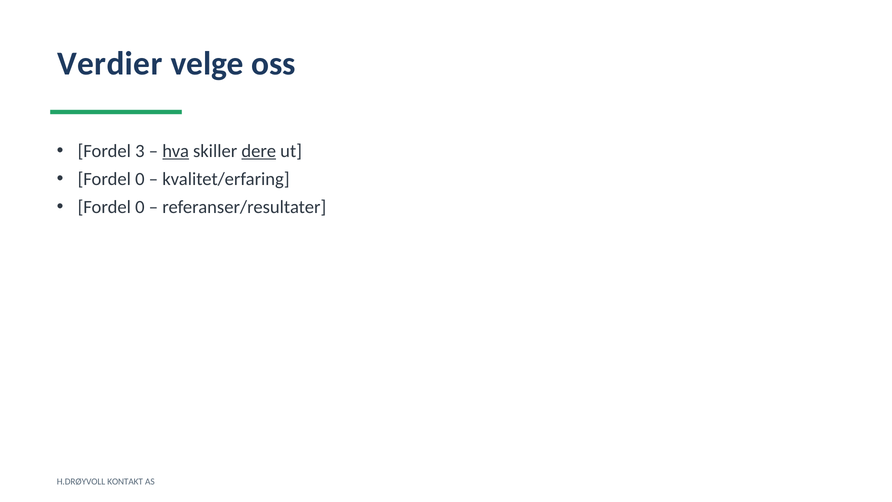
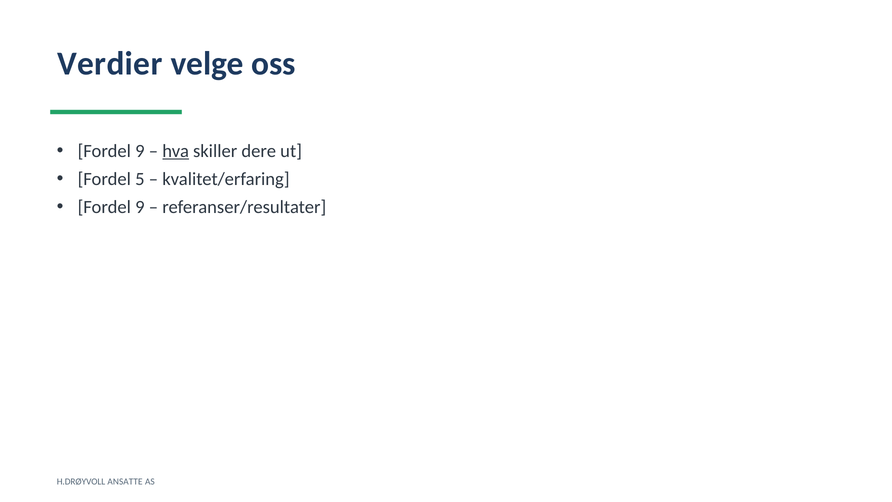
3 at (140, 151): 3 -> 9
dere underline: present -> none
0 at (140, 179): 0 -> 5
0 at (140, 207): 0 -> 9
KONTAKT: KONTAKT -> ANSATTE
